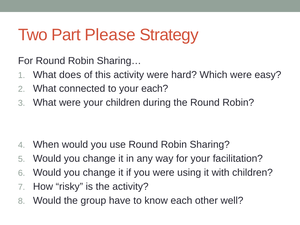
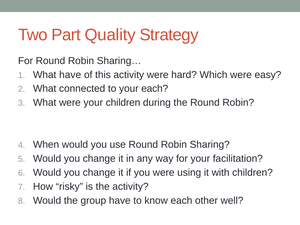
Please: Please -> Quality
What does: does -> have
